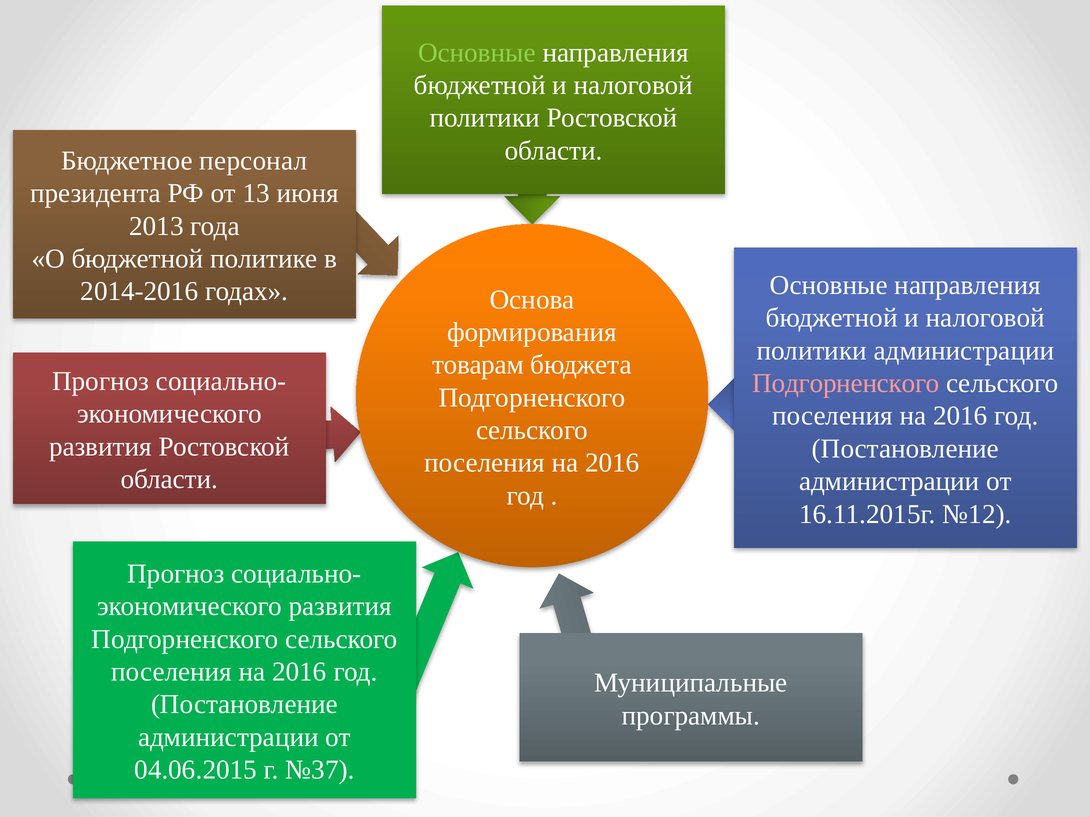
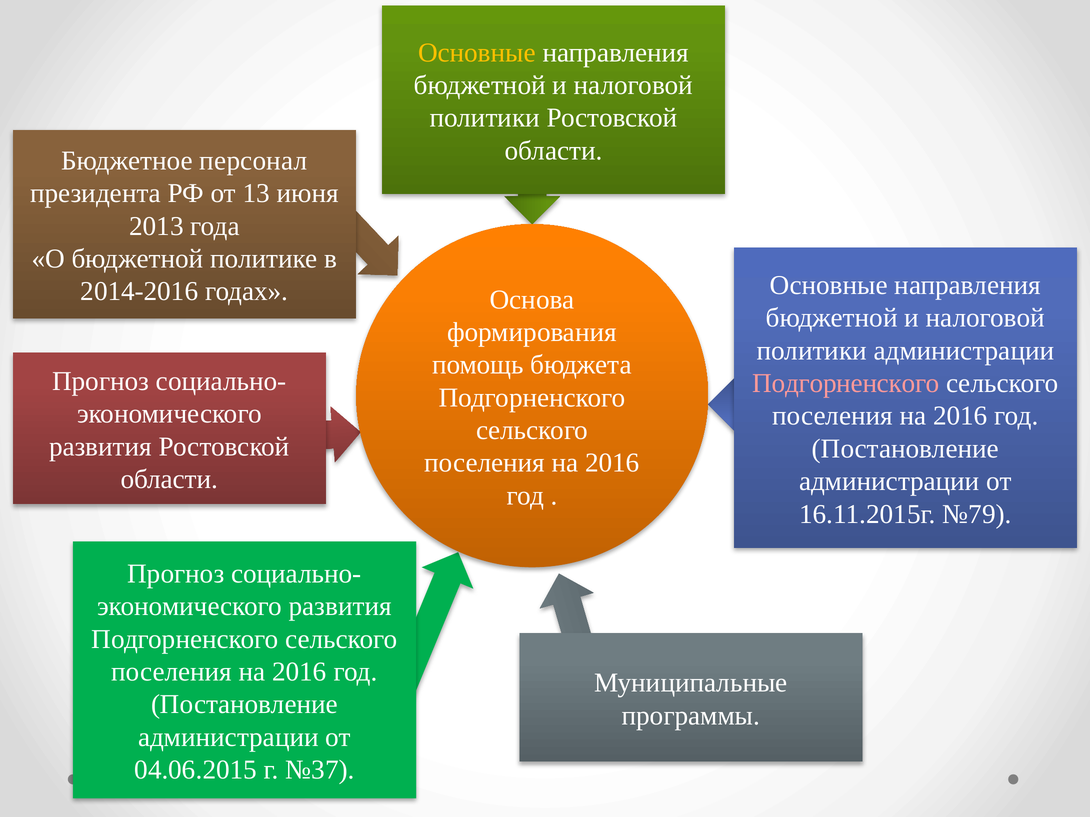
Основные at (477, 53) colour: light green -> yellow
товарам: товарам -> помощь
№12: №12 -> №79
